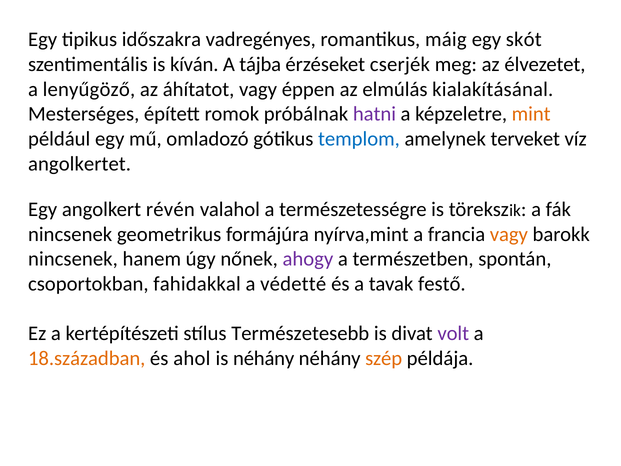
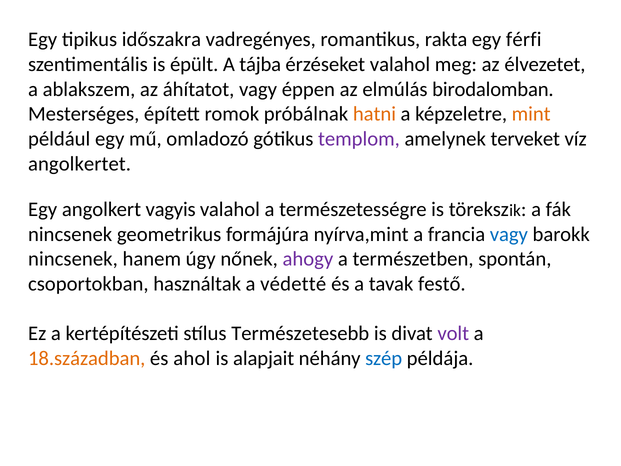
máig: máig -> rakta
skót: skót -> férfi
kíván: kíván -> épült
érzéseket cserjék: cserjék -> valahol
lenyűgöző: lenyűgöző -> ablakszem
kialakításánal: kialakításánal -> birodalomban
hatni colour: purple -> orange
templom colour: blue -> purple
révén: révén -> vagyis
vagy at (509, 234) colour: orange -> blue
fahidakkal: fahidakkal -> használtak
is néhány: néhány -> alapjait
szép colour: orange -> blue
